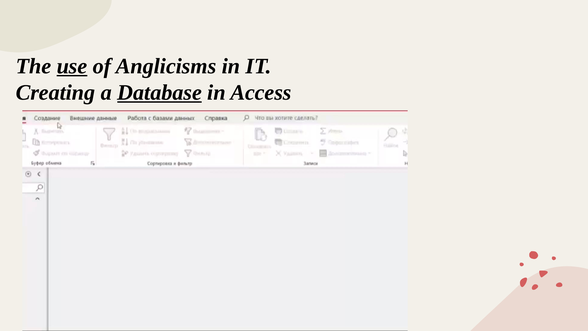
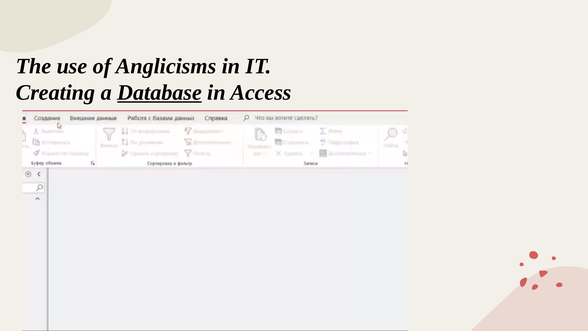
use underline: present -> none
